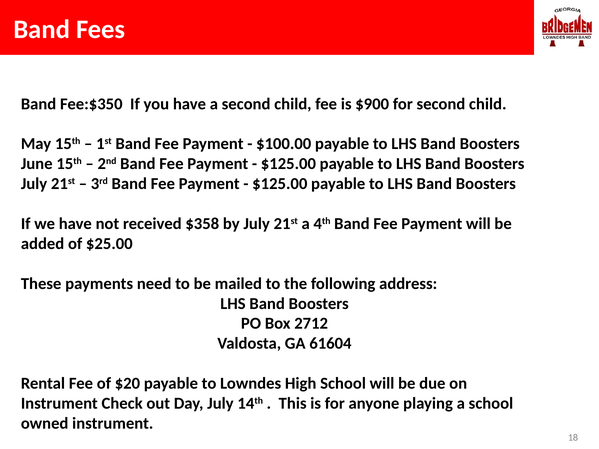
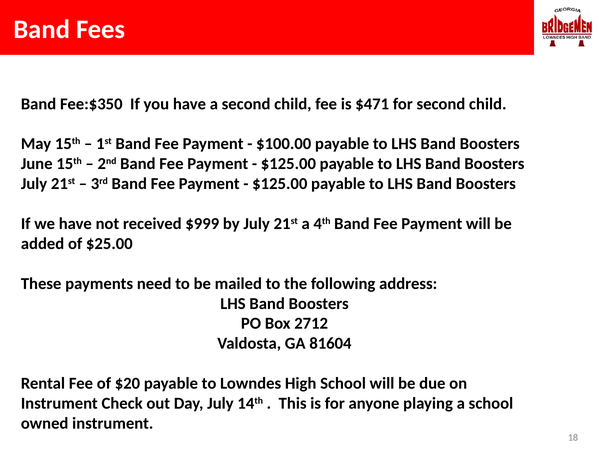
$900: $900 -> $471
$358: $358 -> $999
61604: 61604 -> 81604
